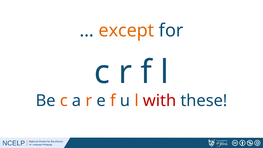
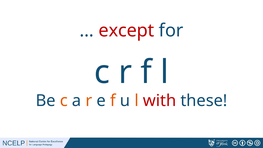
except colour: orange -> red
